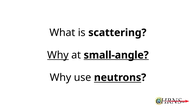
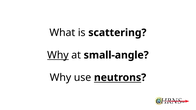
small-angle underline: present -> none
